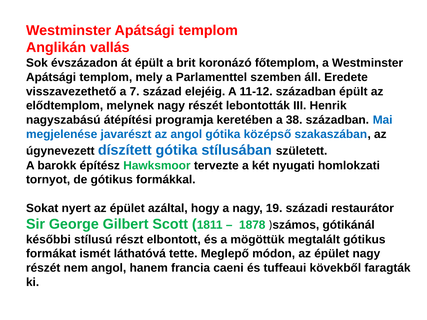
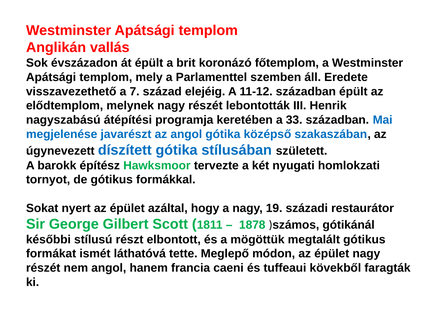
38: 38 -> 33
